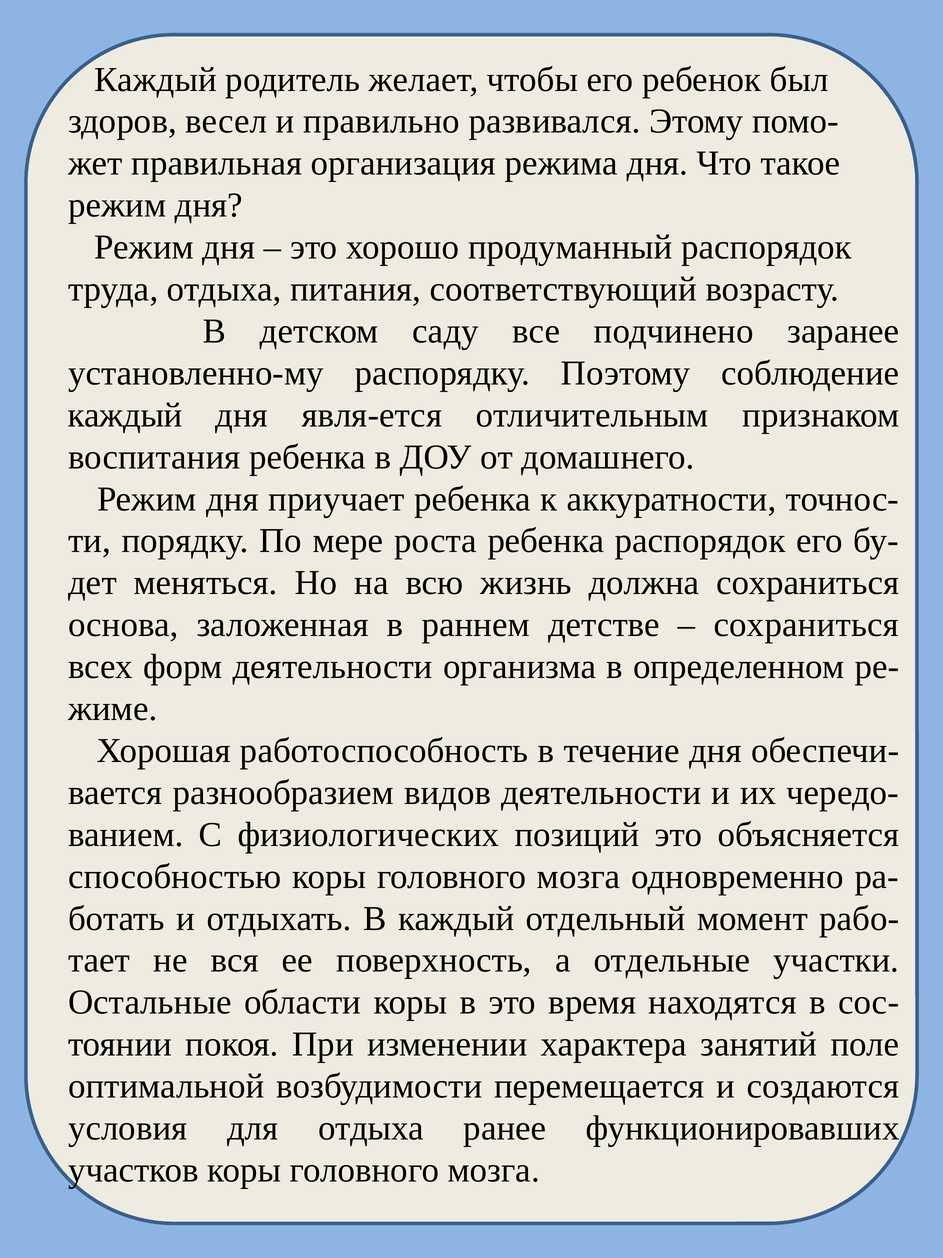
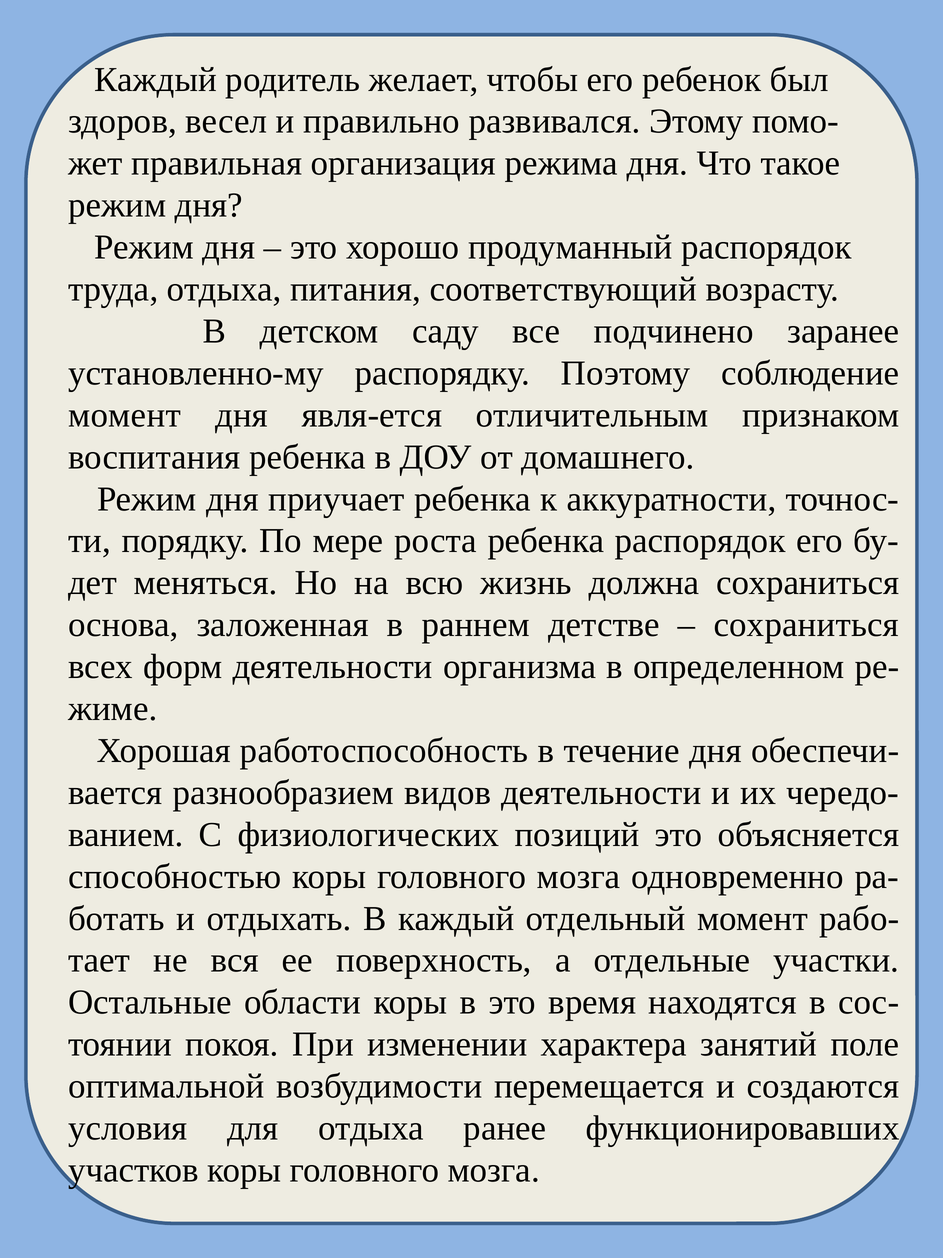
каждый at (125, 415): каждый -> момент
